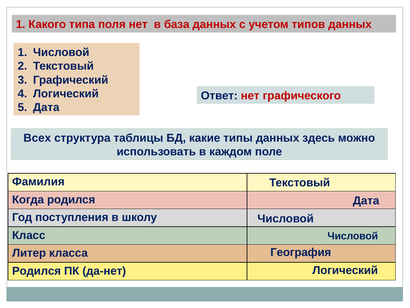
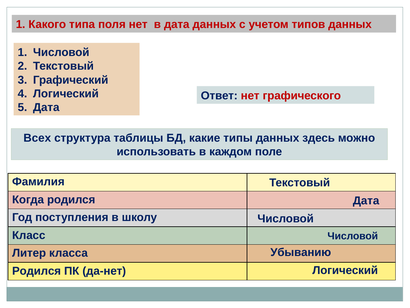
в база: база -> дата
География: География -> Убыванию
